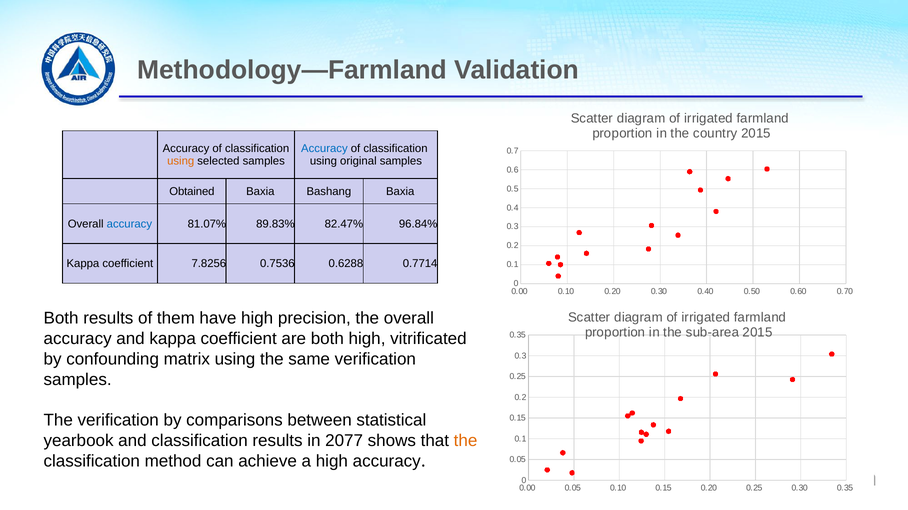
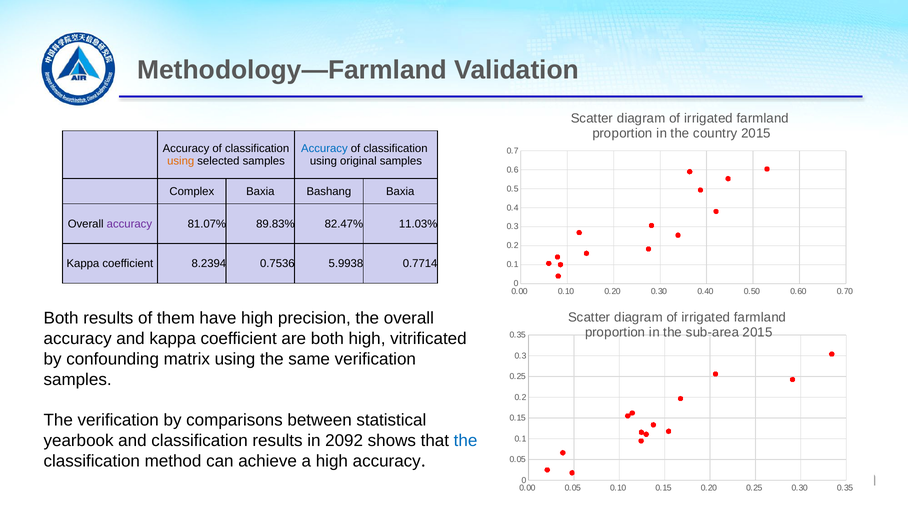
Obtained: Obtained -> Complex
accuracy at (129, 224) colour: blue -> purple
96.84%: 96.84% -> 11.03%
7.8256: 7.8256 -> 8.2394
0.6288: 0.6288 -> 5.9938
2077: 2077 -> 2092
the at (466, 441) colour: orange -> blue
